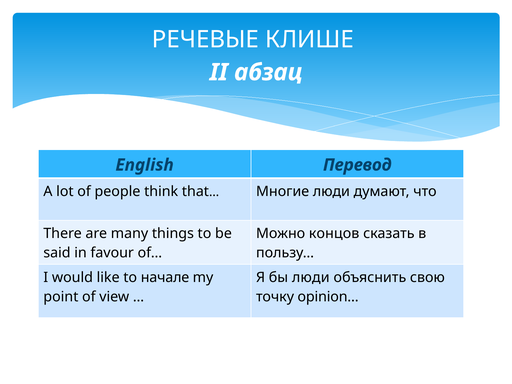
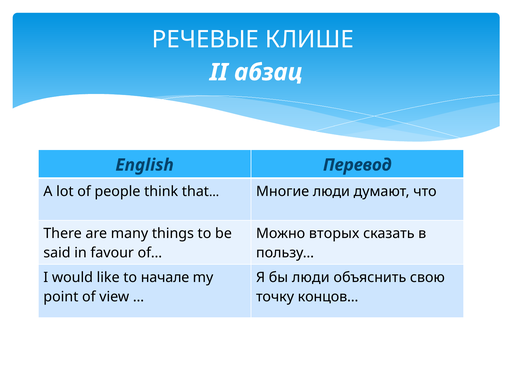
концов: концов -> вторых
opinion…: opinion… -> концов…
